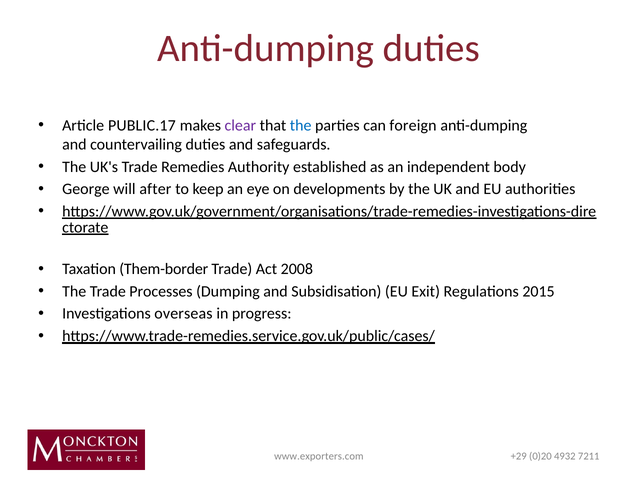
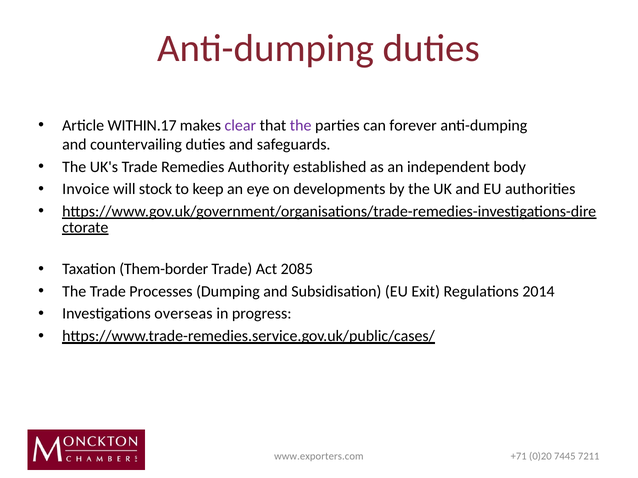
PUBLIC.17: PUBLIC.17 -> WITHIN.17
the at (301, 126) colour: blue -> purple
foreign: foreign -> forever
George: George -> Invoice
after: after -> stock
2008: 2008 -> 2085
2015: 2015 -> 2014
+29: +29 -> +71
4932: 4932 -> 7445
